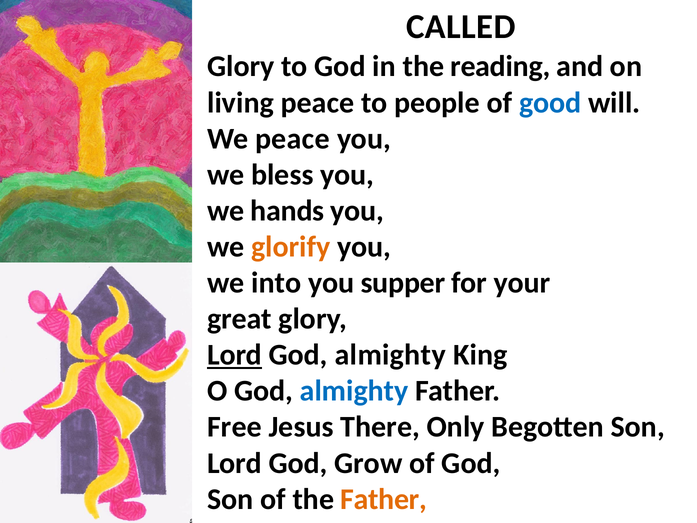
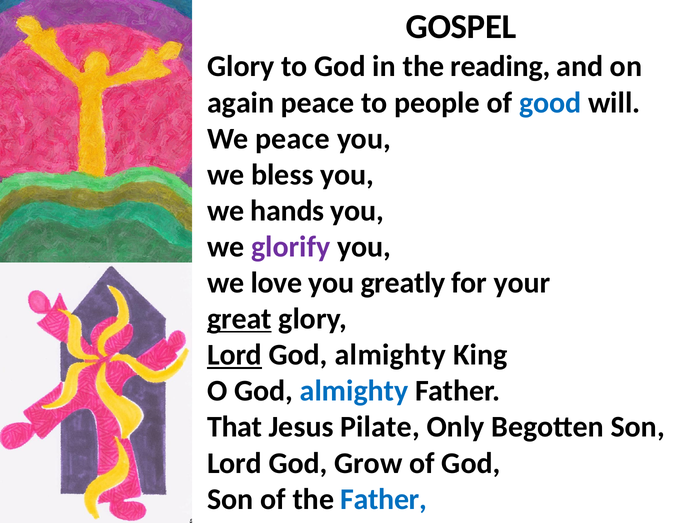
CALLED: CALLED -> GOSPEL
living: living -> again
glorify colour: orange -> purple
into: into -> love
supper: supper -> greatly
great underline: none -> present
Free: Free -> That
There: There -> Pilate
Father at (384, 499) colour: orange -> blue
